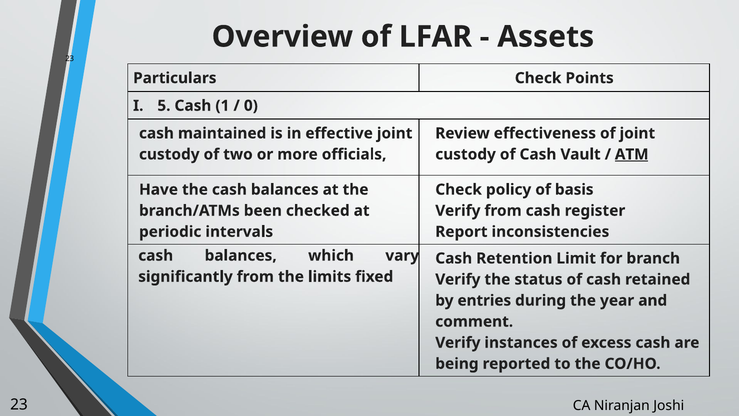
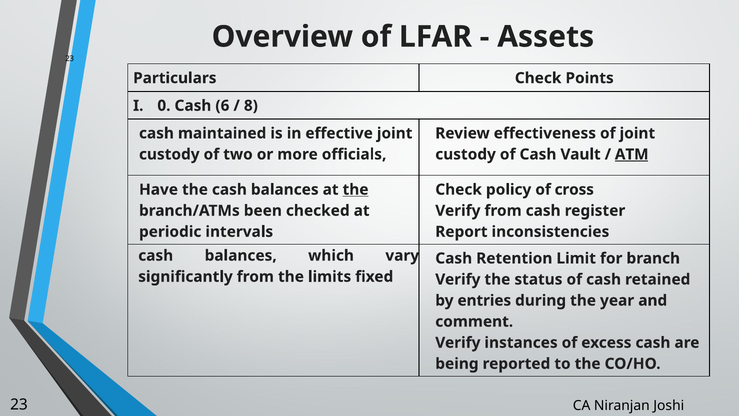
5: 5 -> 0
1: 1 -> 6
0: 0 -> 8
the at (356, 189) underline: none -> present
basis: basis -> cross
